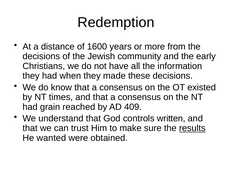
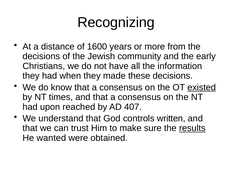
Redemption: Redemption -> Recognizing
existed underline: none -> present
grain: grain -> upon
409: 409 -> 407
